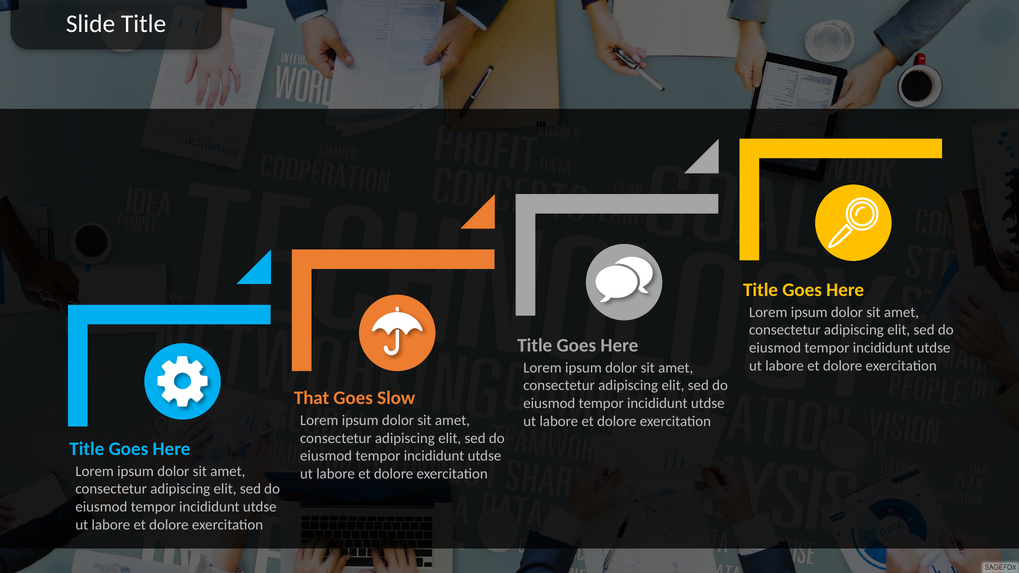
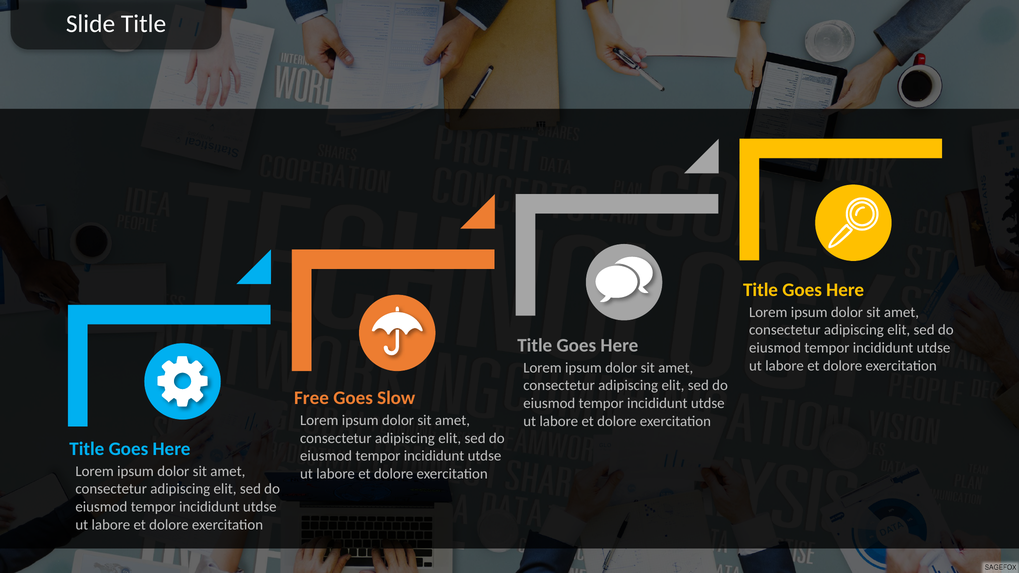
That: That -> Free
